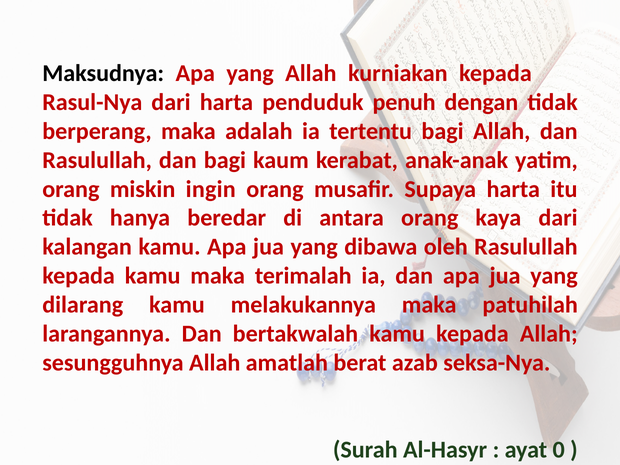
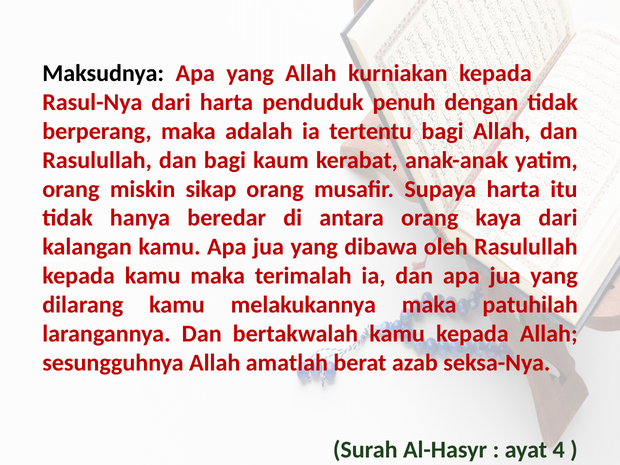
ingin: ingin -> sikap
0: 0 -> 4
